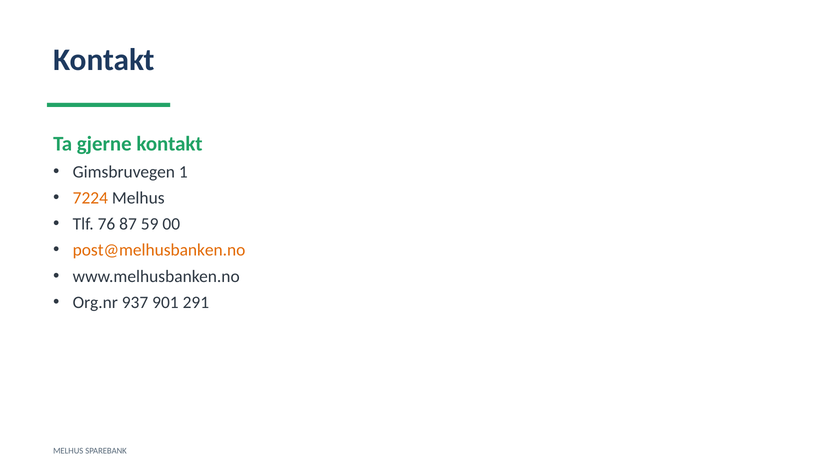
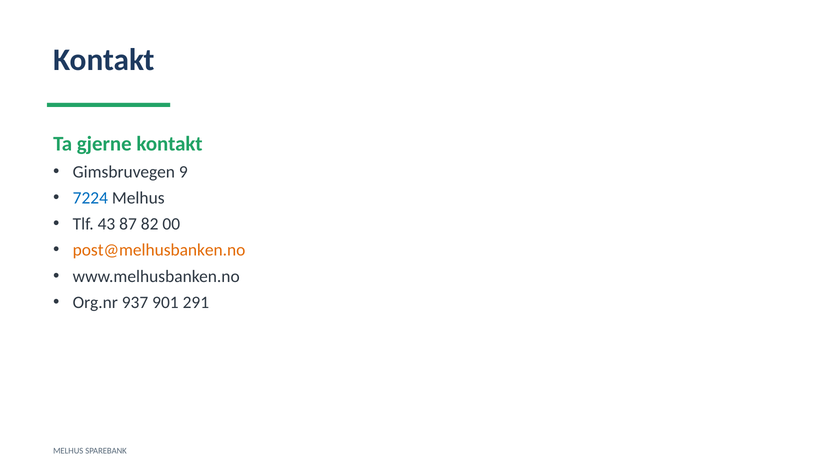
1: 1 -> 9
7224 colour: orange -> blue
76: 76 -> 43
59: 59 -> 82
